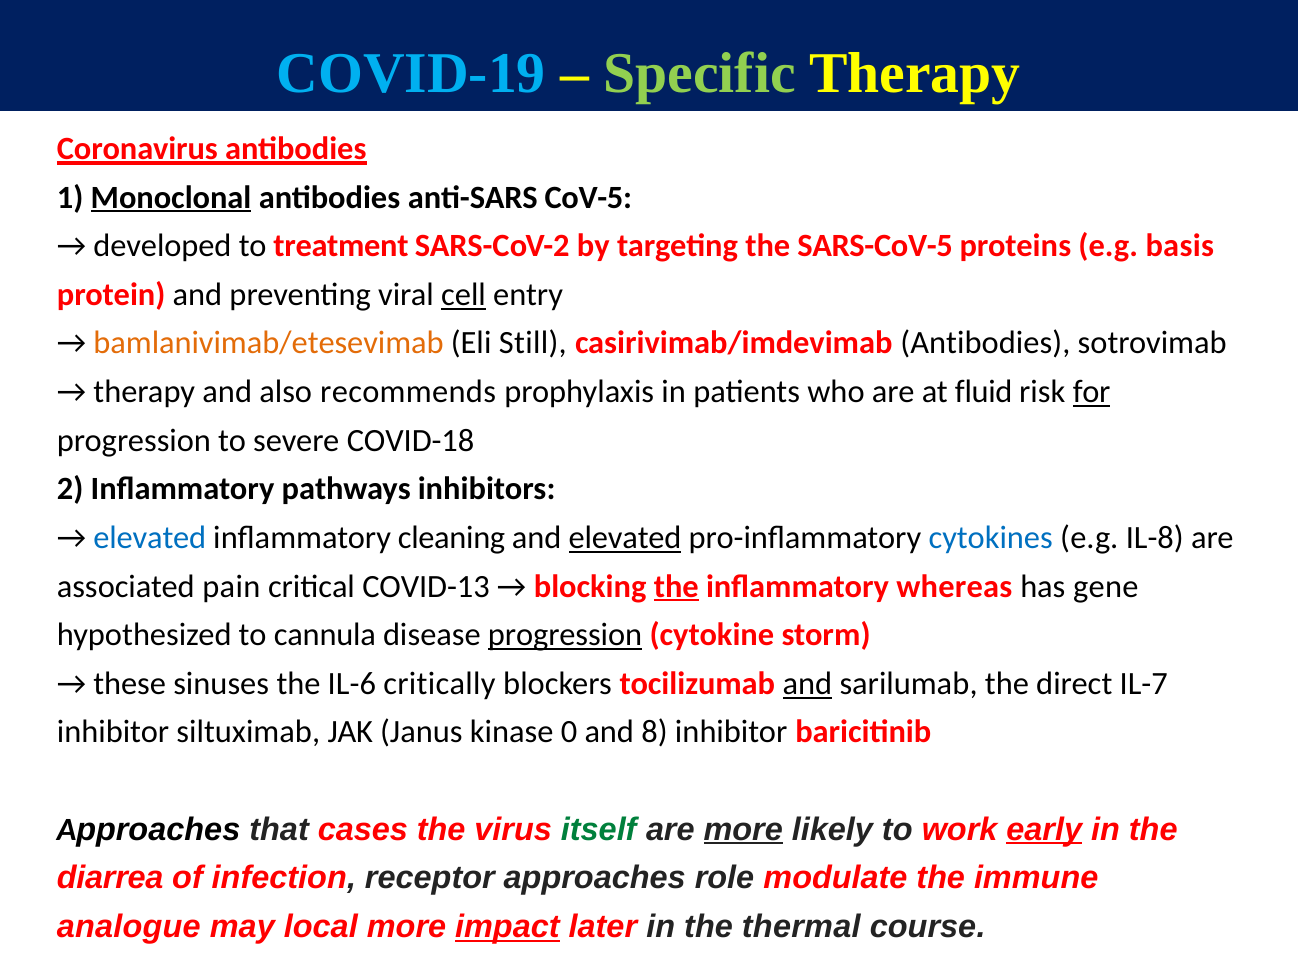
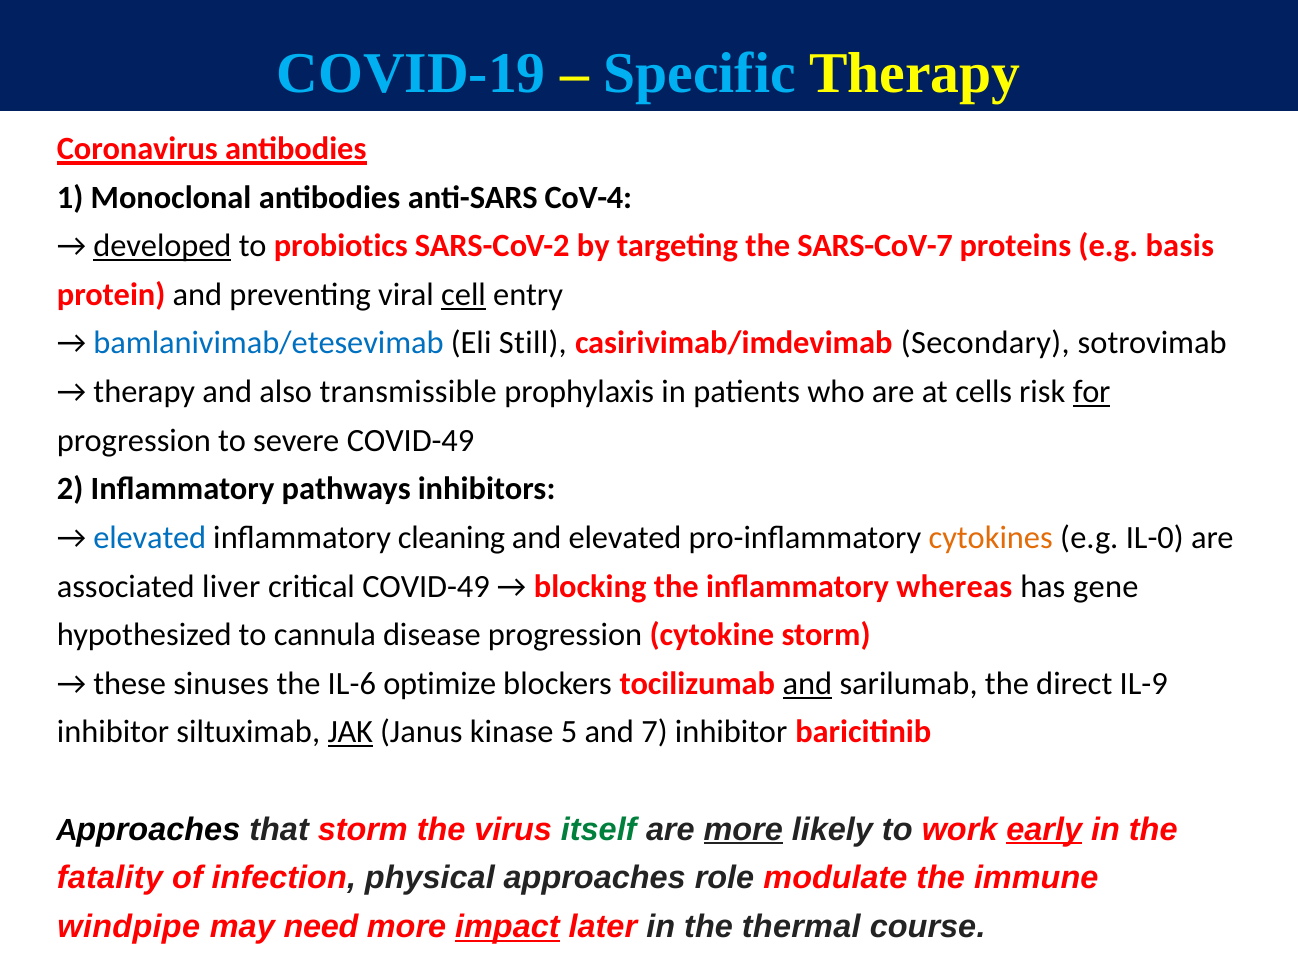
Specific colour: light green -> light blue
Monoclonal underline: present -> none
CoV-5: CoV-5 -> CoV-4
developed underline: none -> present
treatment: treatment -> probiotics
SARS-CoV-5: SARS-CoV-5 -> SARS-CoV-7
bamlanivimab/etesevimab colour: orange -> blue
casirivimab/imdevimab Antibodies: Antibodies -> Secondary
recommends: recommends -> transmissible
fluid: fluid -> cells
severe COVID-18: COVID-18 -> COVID-49
elevated at (625, 538) underline: present -> none
cytokines colour: blue -> orange
IL-8: IL-8 -> IL-0
pain: pain -> liver
critical COVID-13: COVID-13 -> COVID-49
the at (676, 587) underline: present -> none
progression at (565, 635) underline: present -> none
critically: critically -> optimize
IL-7: IL-7 -> IL-9
JAK underline: none -> present
0: 0 -> 5
8: 8 -> 7
that cases: cases -> storm
diarrea: diarrea -> fatality
receptor: receptor -> physical
analogue: analogue -> windpipe
local: local -> need
